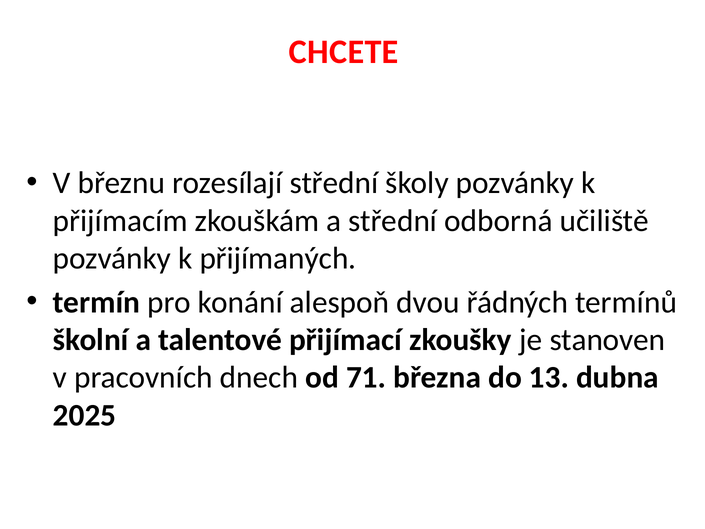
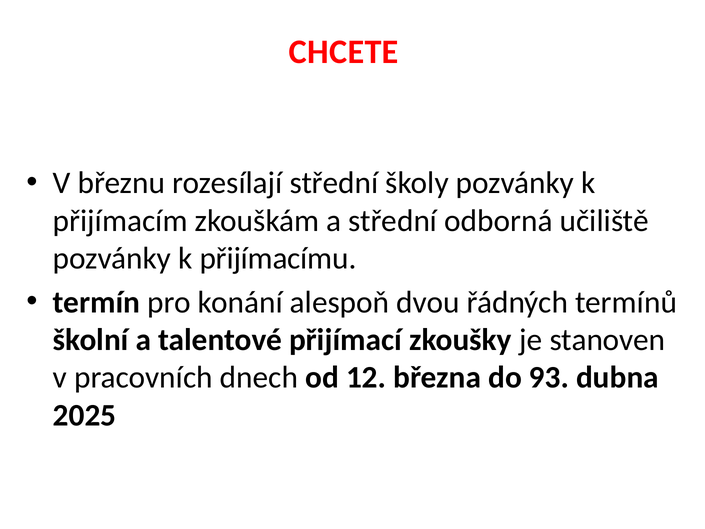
přijímaných: přijímaných -> přijímacímu
71: 71 -> 12
13: 13 -> 93
